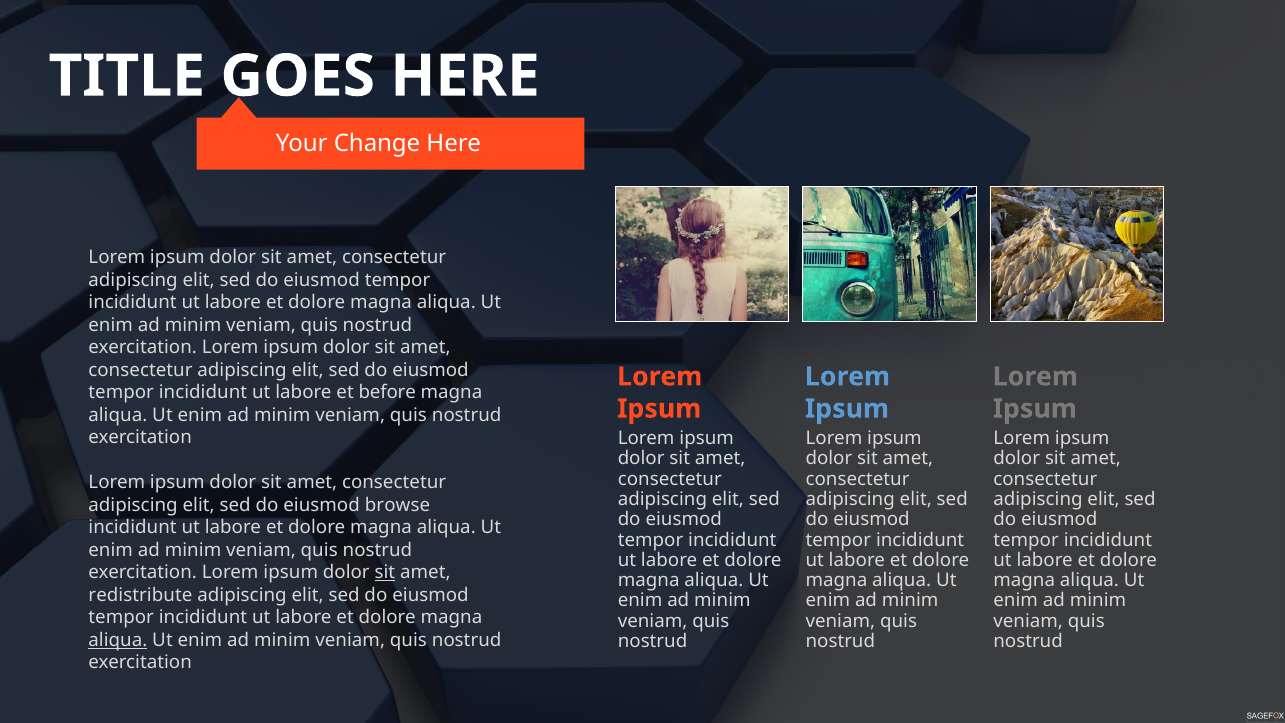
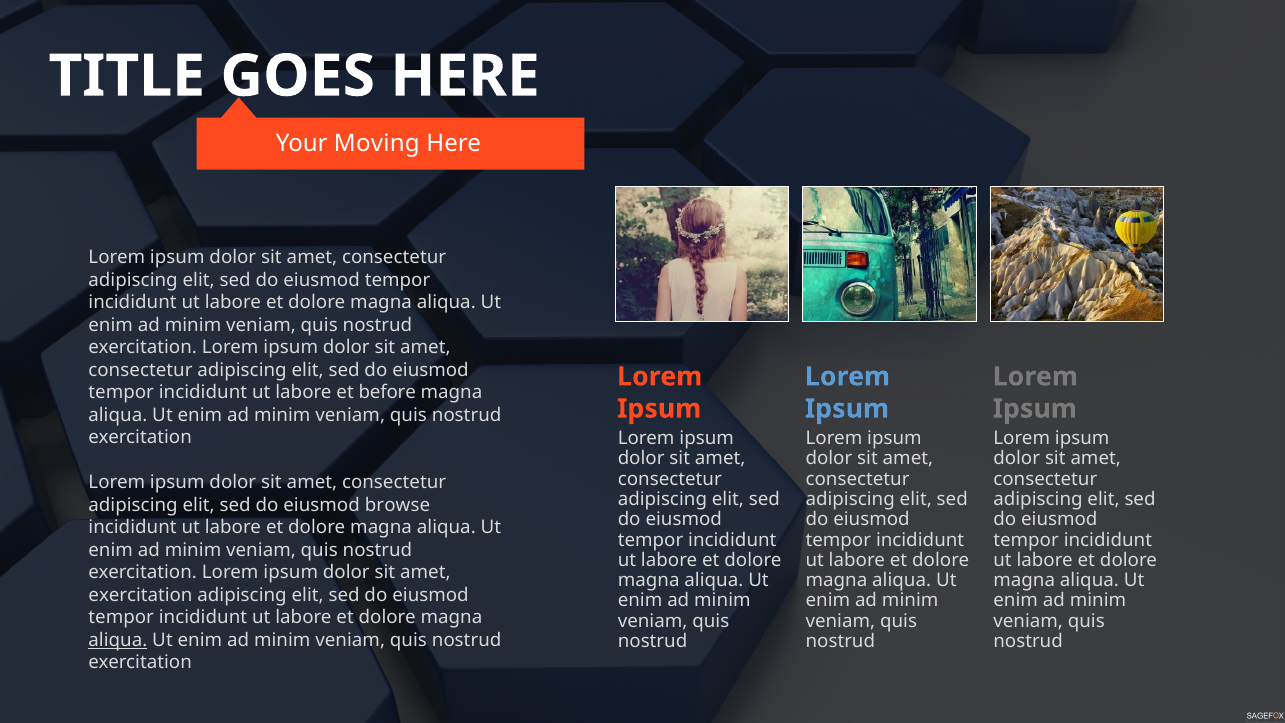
Change: Change -> Moving
sit at (385, 572) underline: present -> none
redistribute at (140, 595): redistribute -> exercitation
